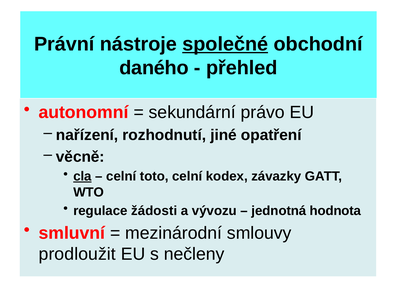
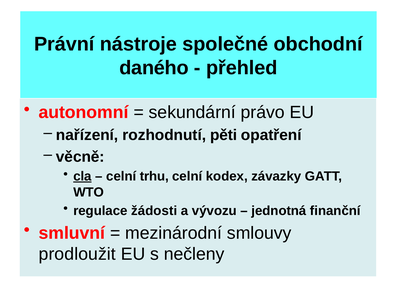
společné underline: present -> none
jiné: jiné -> pěti
toto: toto -> trhu
hodnota: hodnota -> finanční
